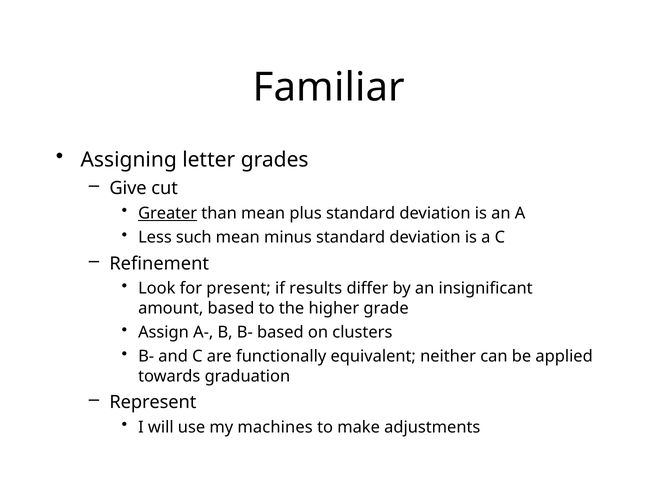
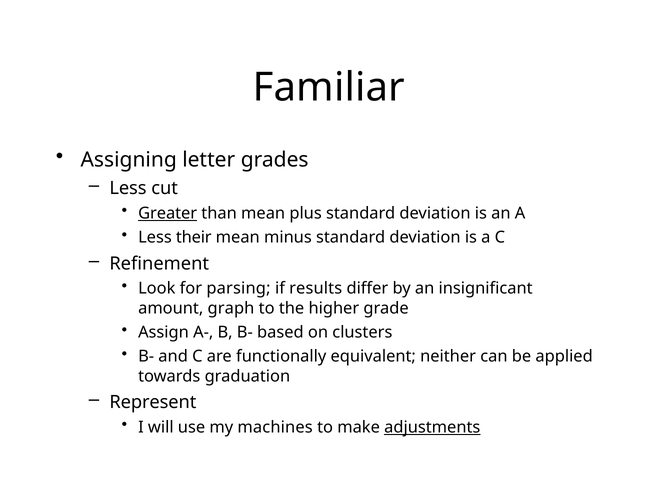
Give at (128, 188): Give -> Less
such: such -> their
present: present -> parsing
amount based: based -> graph
adjustments underline: none -> present
